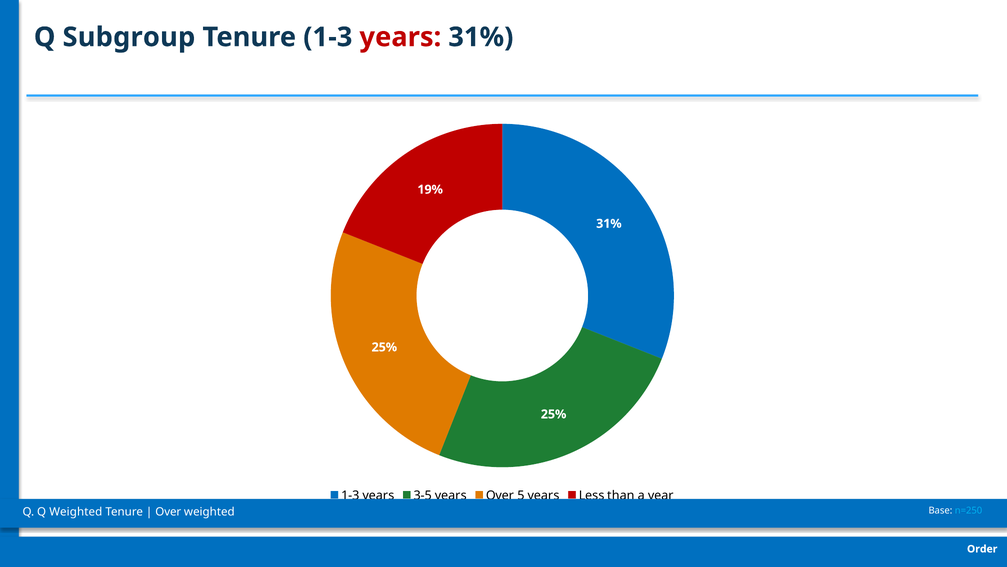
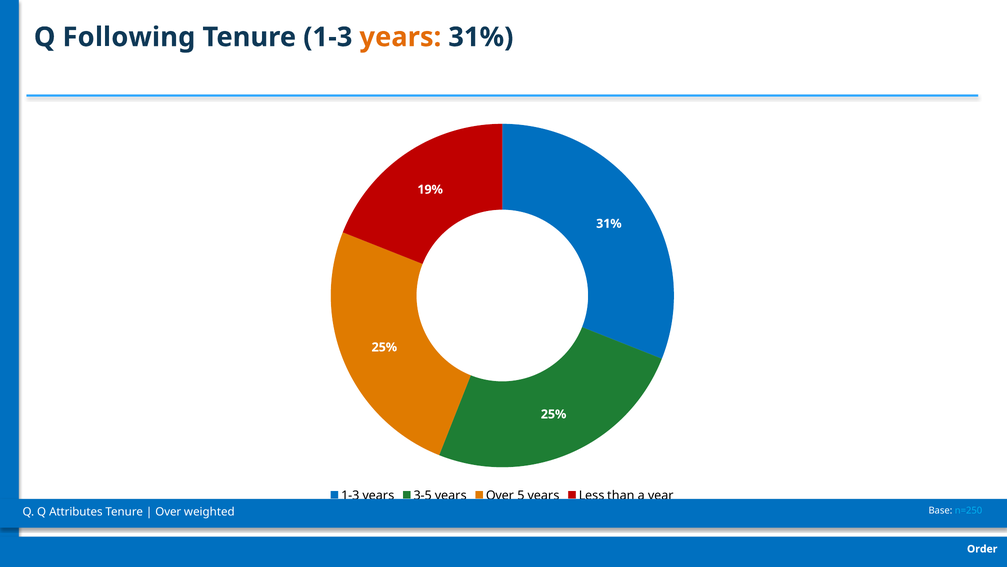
Subgroup: Subgroup -> Following
years at (400, 37) colour: red -> orange
Q Weighted: Weighted -> Attributes
